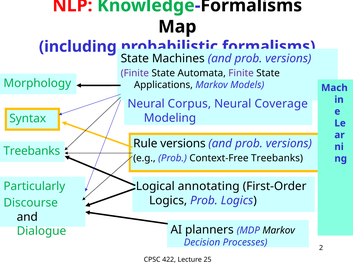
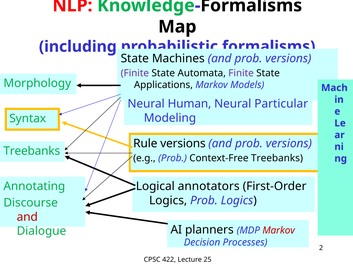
Corpus: Corpus -> Human
Coverage: Coverage -> Particular
Particularly: Particularly -> Annotating
annotating: annotating -> annotators
and at (27, 217) colour: black -> red
Markov at (279, 230) colour: black -> red
